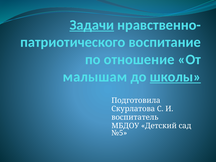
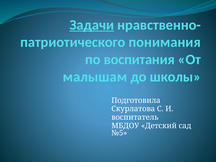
воспитание: воспитание -> понимания
отношение: отношение -> воспитания
школы underline: present -> none
